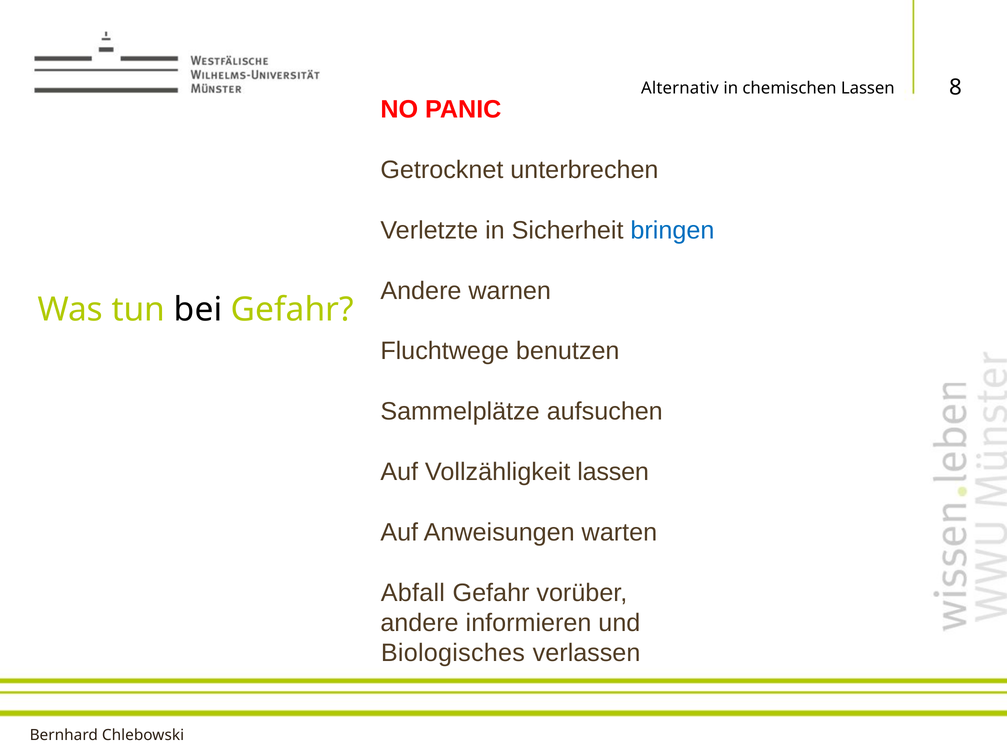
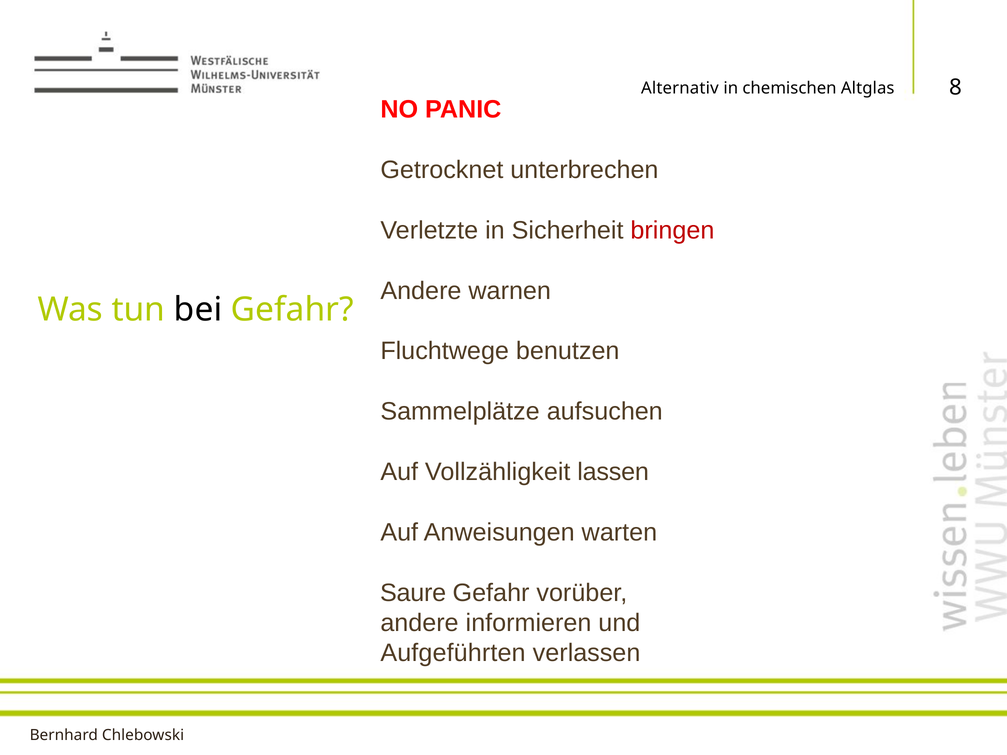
chemischen Lassen: Lassen -> Altglas
bringen colour: blue -> red
Abfall: Abfall -> Saure
Biologisches: Biologisches -> Aufgeführten
